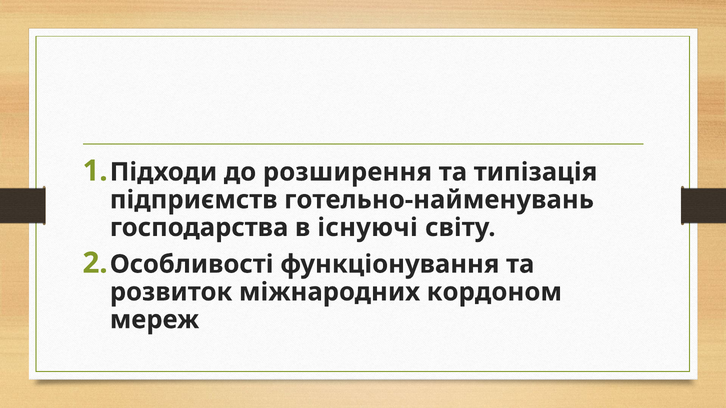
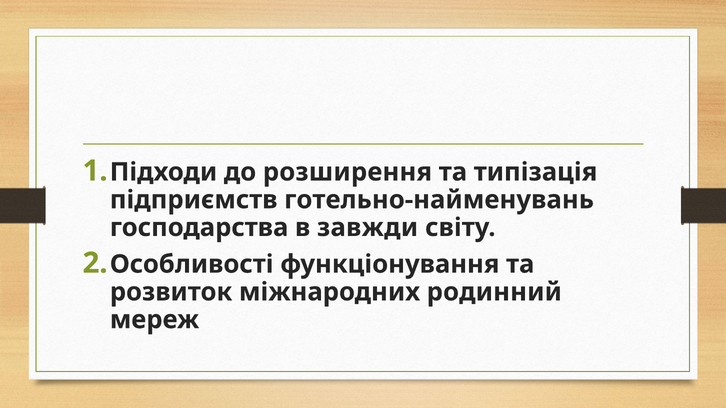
існуючі: існуючі -> завжди
кордоном: кордоном -> родинний
